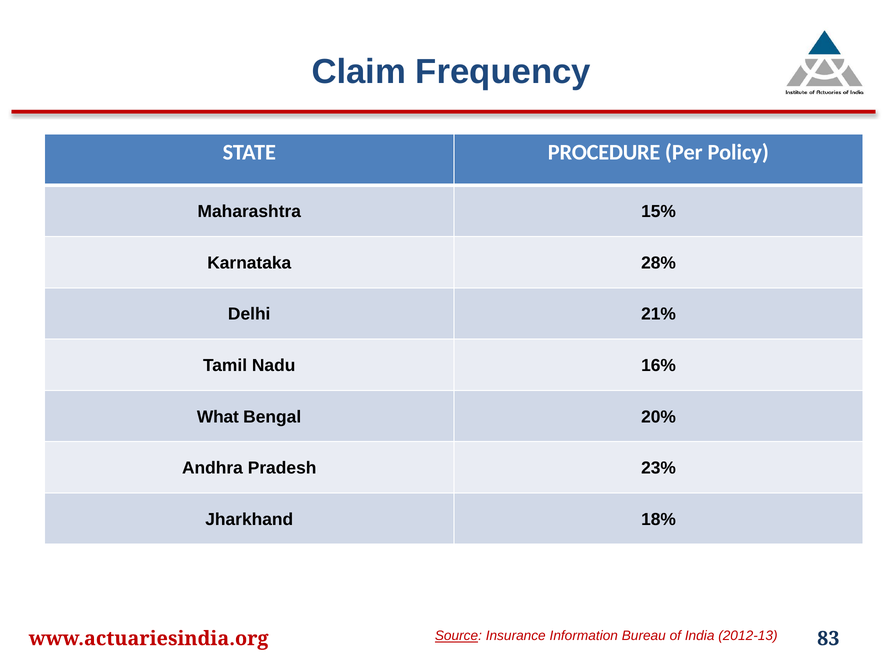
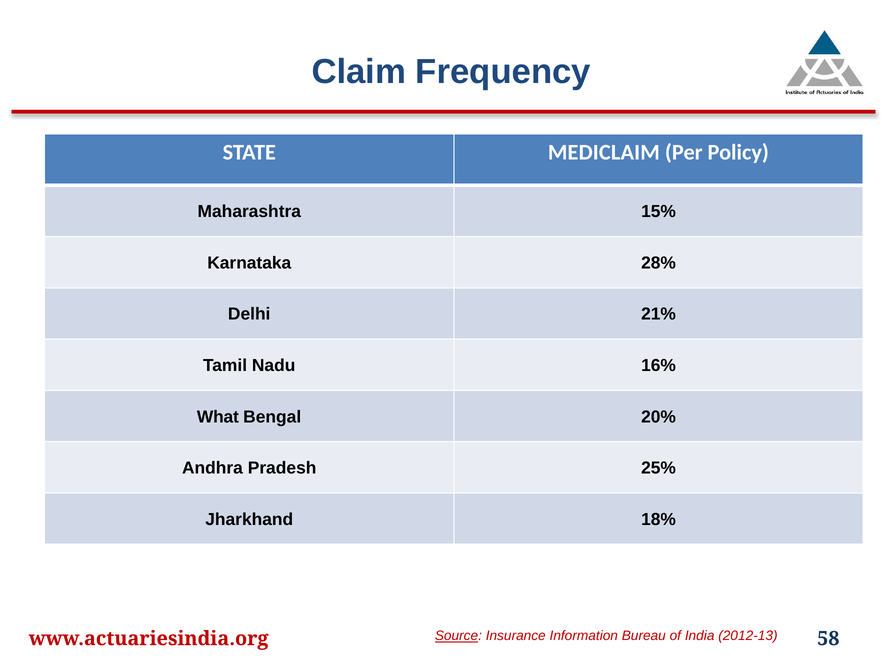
PROCEDURE: PROCEDURE -> MEDICLAIM
23%: 23% -> 25%
83: 83 -> 58
